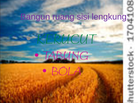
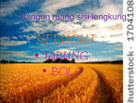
KERUCUT colour: green -> orange
